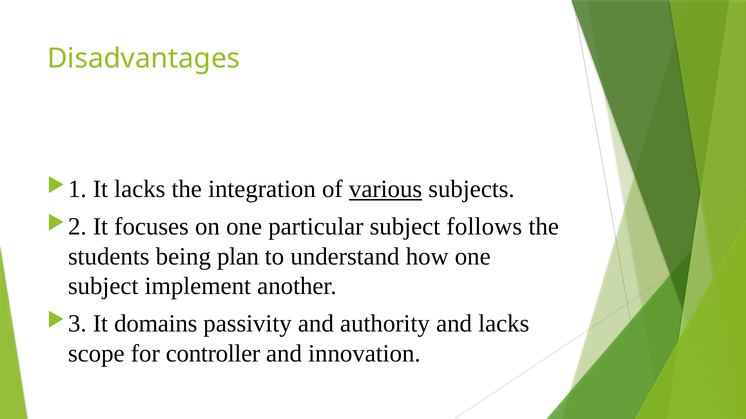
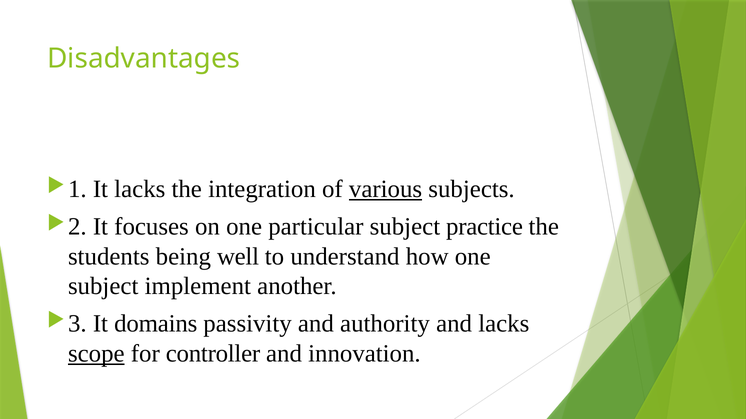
follows: follows -> practice
plan: plan -> well
scope underline: none -> present
